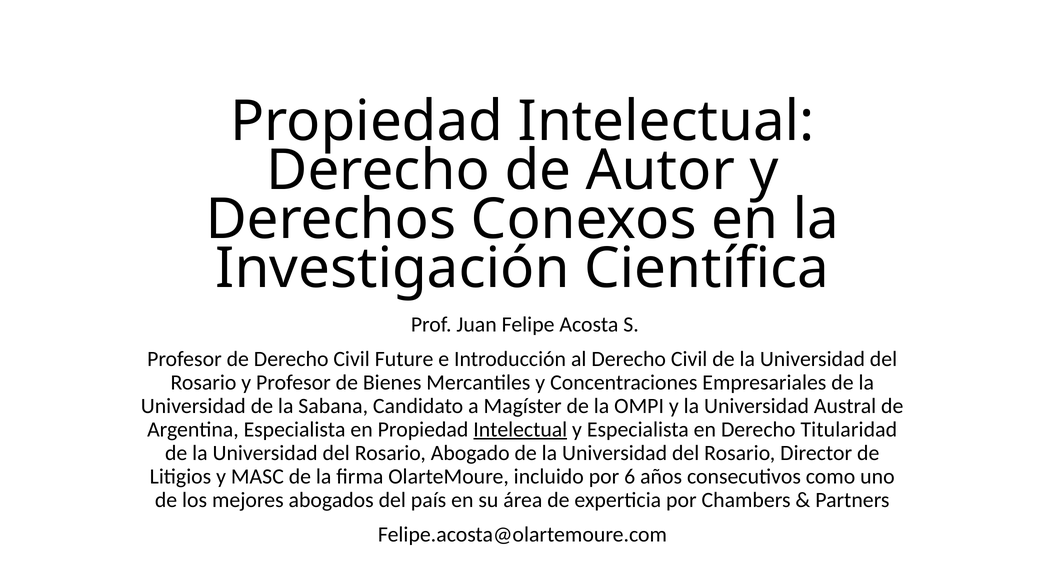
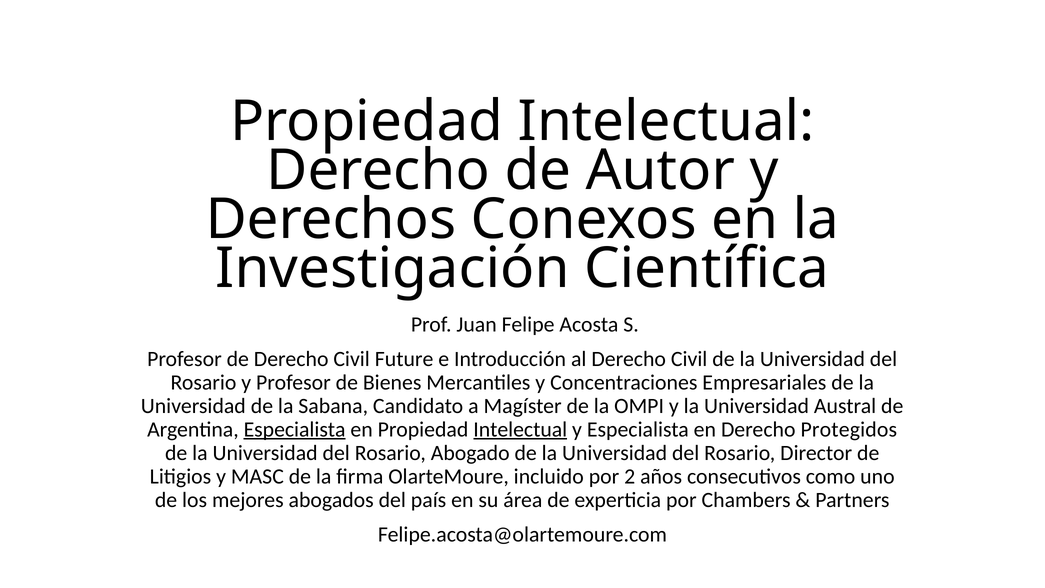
Especialista at (295, 429) underline: none -> present
Titularidad: Titularidad -> Protegidos
6: 6 -> 2
